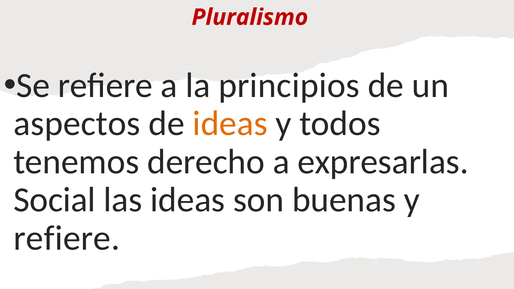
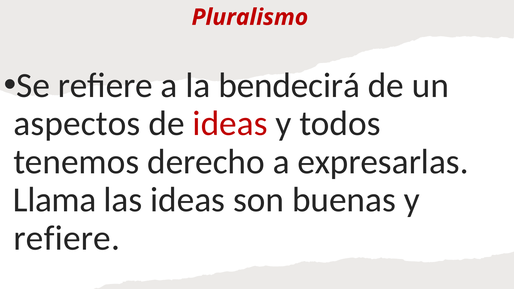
principios: principios -> bendecirá
ideas at (230, 124) colour: orange -> red
Social: Social -> Llama
